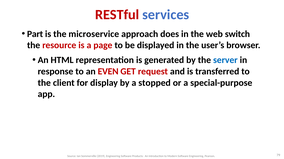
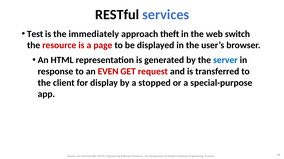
RESTful colour: red -> black
Part: Part -> Test
microservice: microservice -> immediately
does: does -> theft
